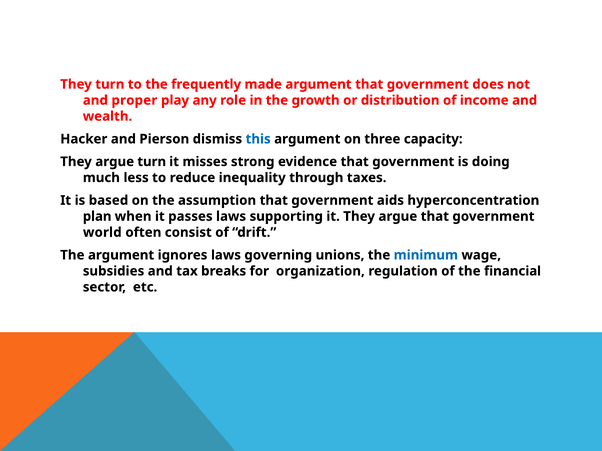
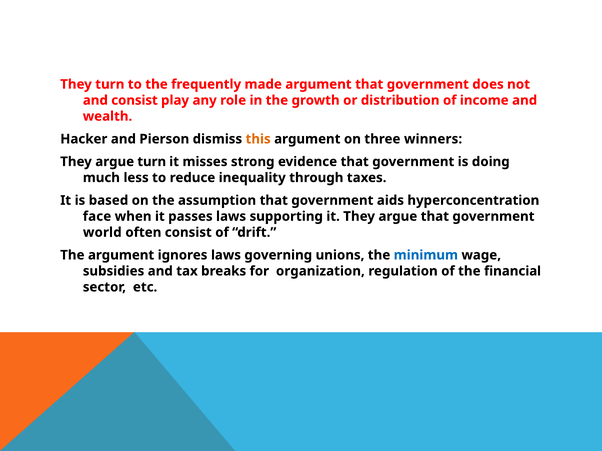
and proper: proper -> consist
this colour: blue -> orange
capacity: capacity -> winners
plan: plan -> face
